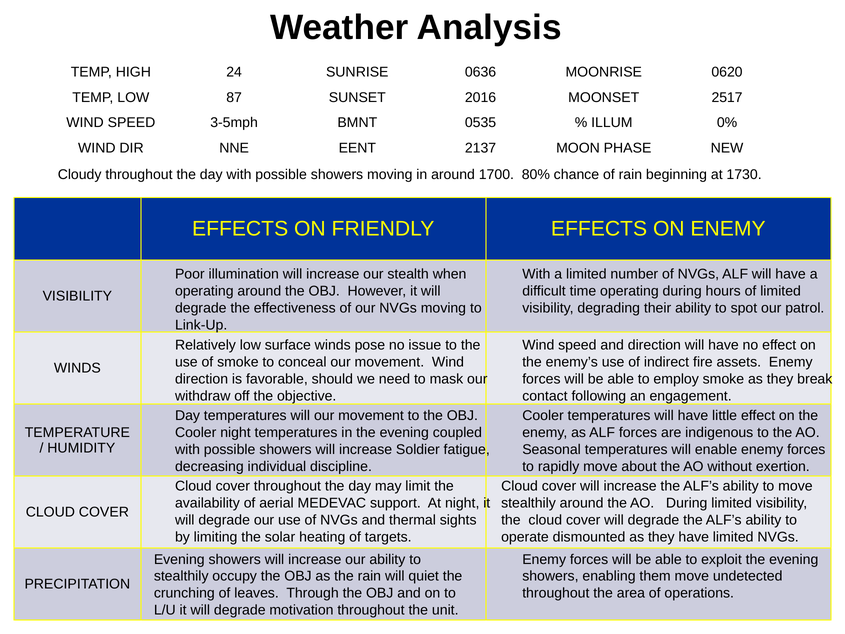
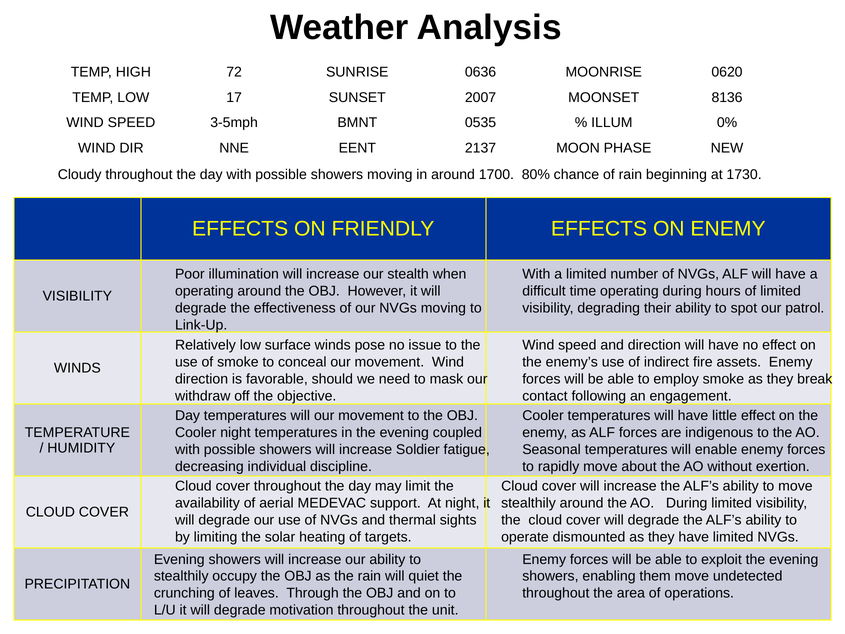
24: 24 -> 72
87: 87 -> 17
2016: 2016 -> 2007
2517: 2517 -> 8136
